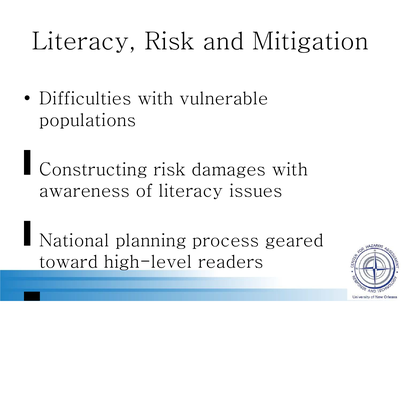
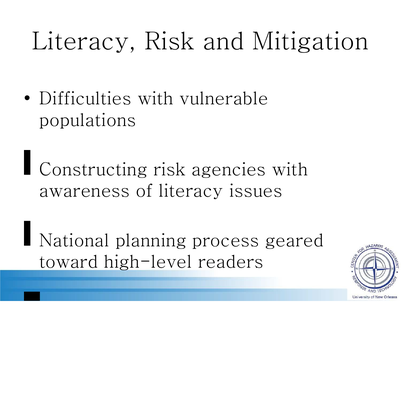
damages: damages -> agencies
